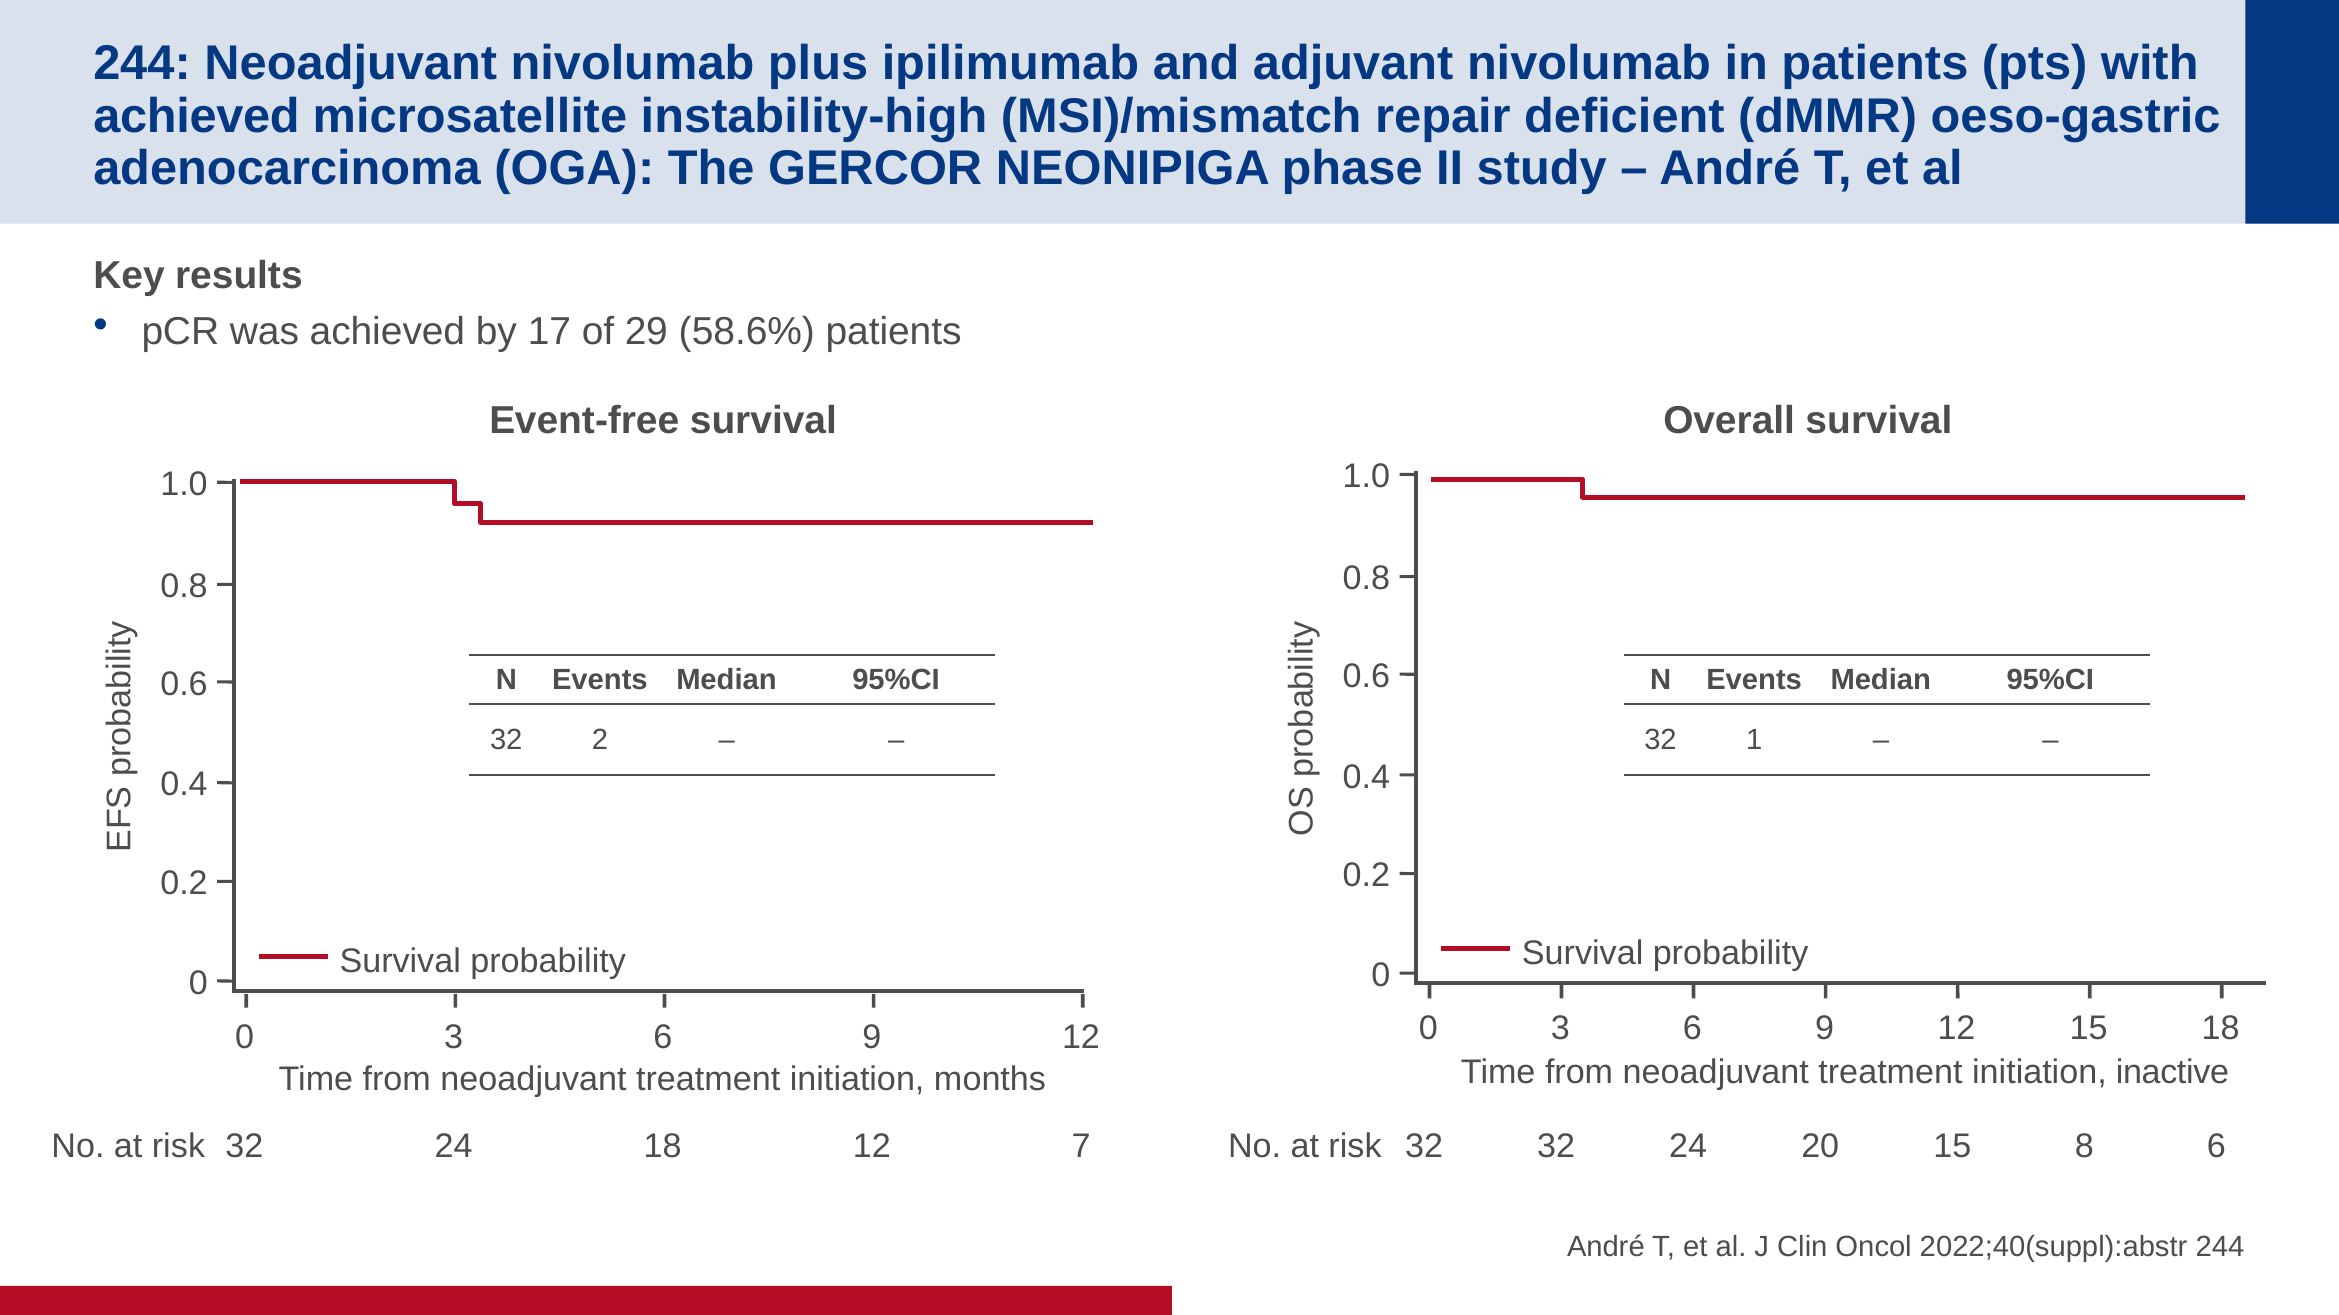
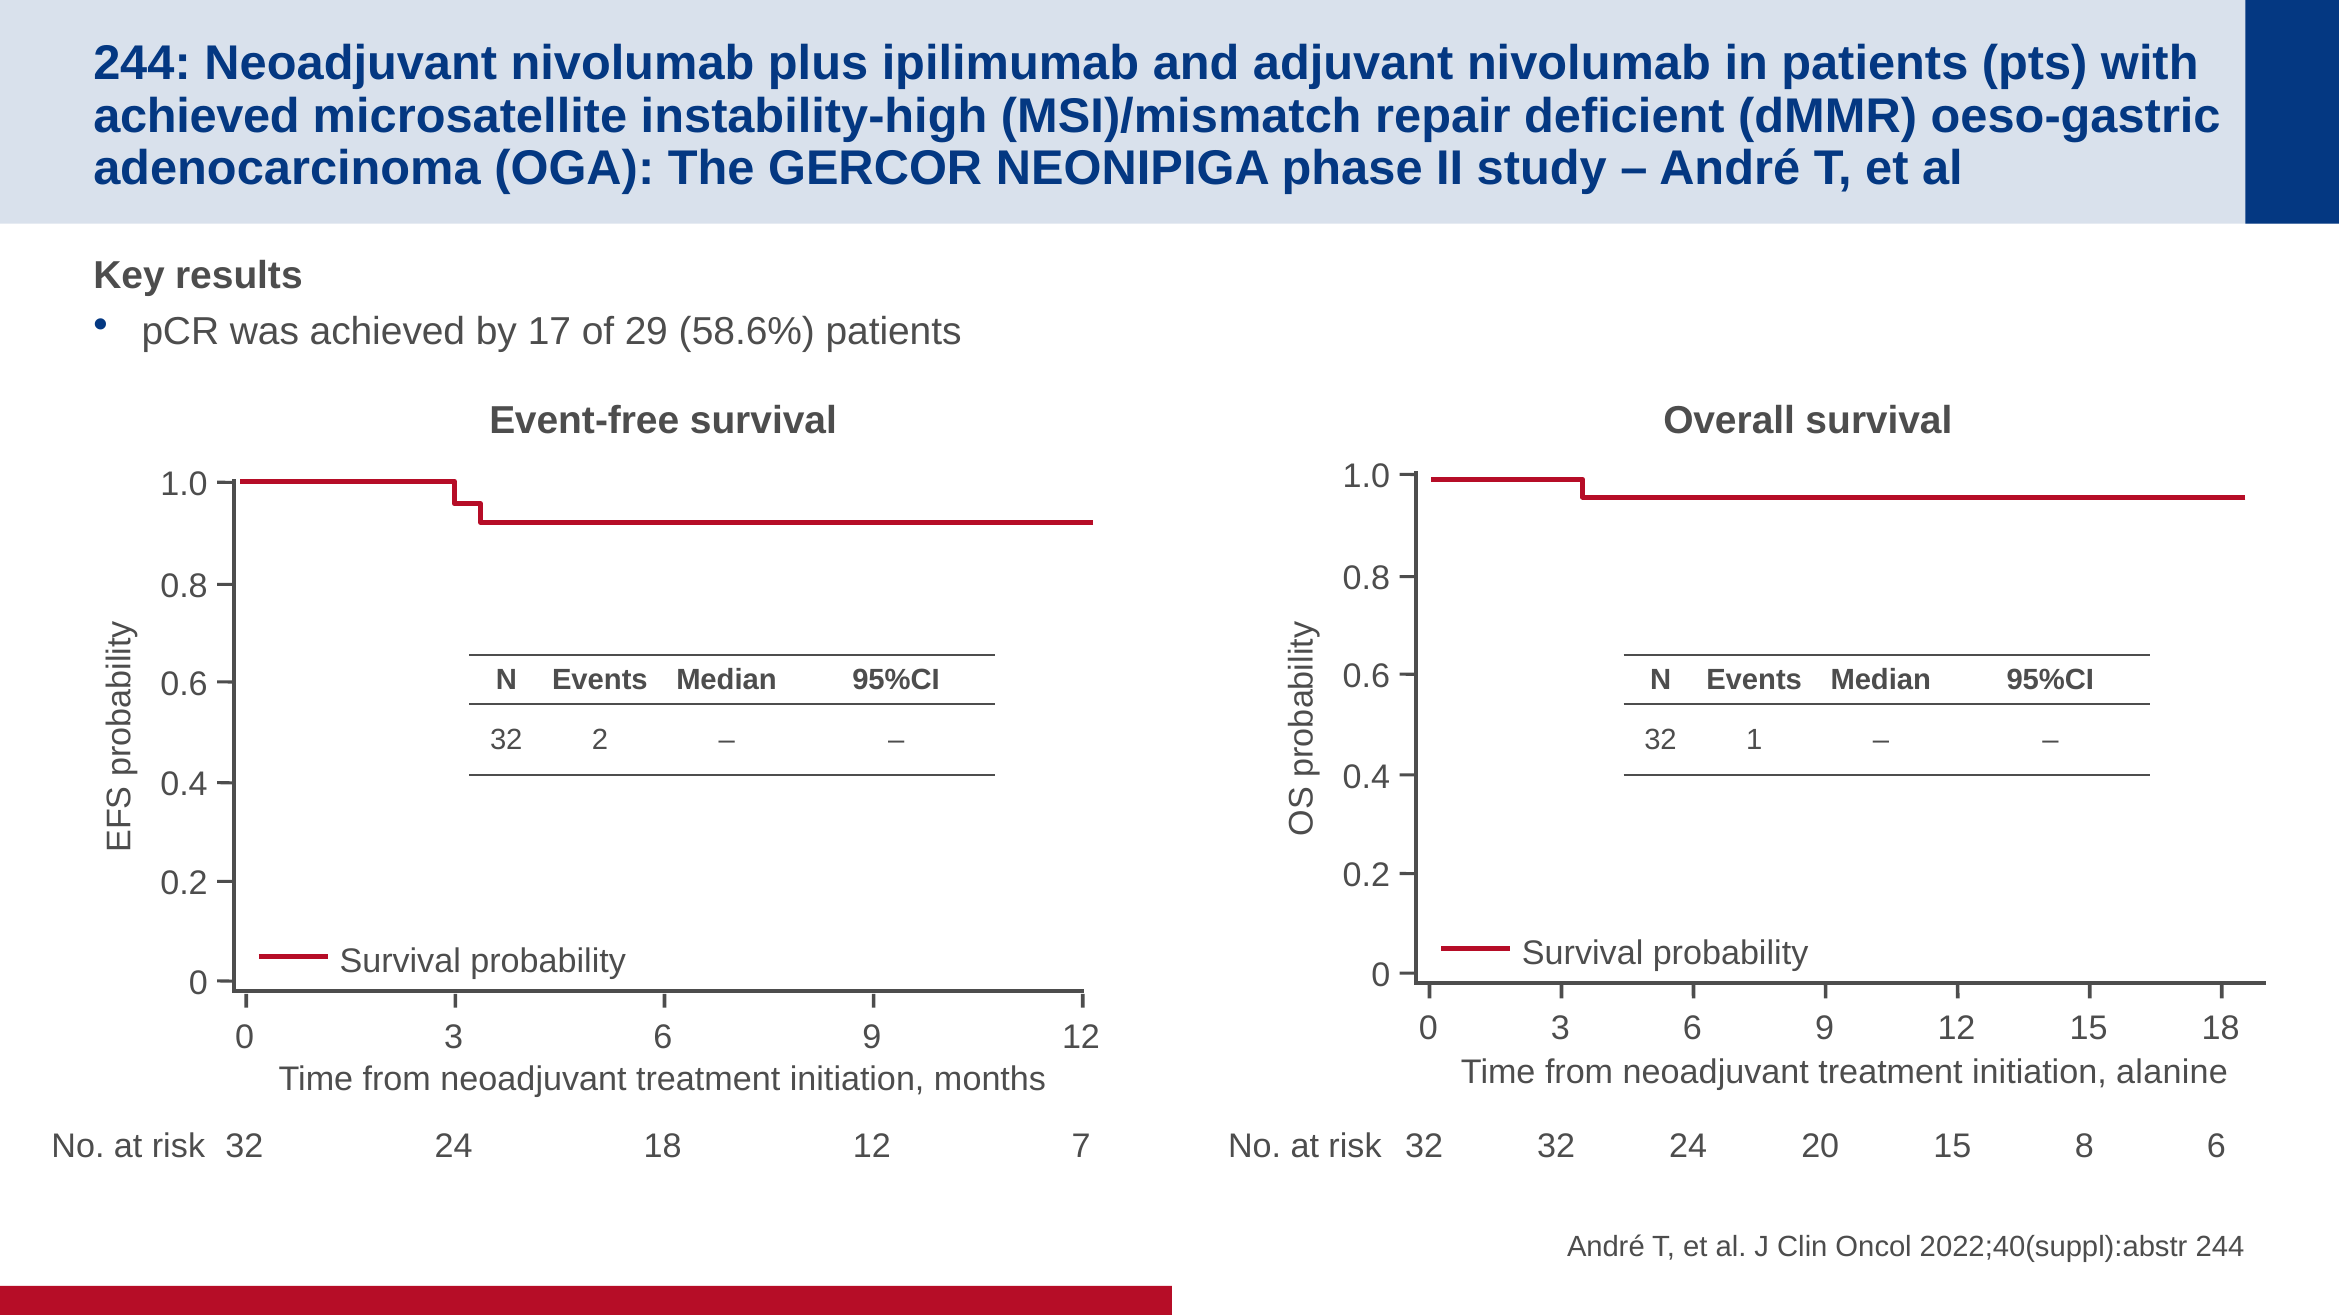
inactive: inactive -> alanine
